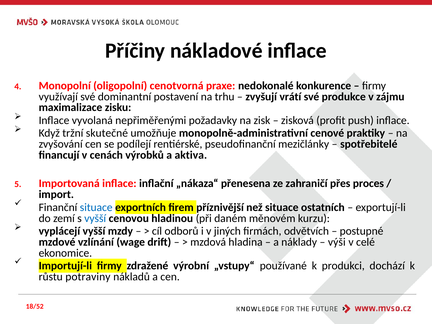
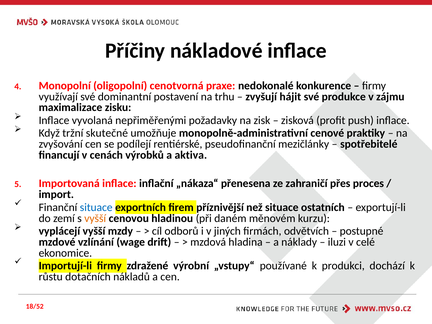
vrátí: vrátí -> hájit
vyšší at (95, 218) colour: blue -> orange
výši: výši -> iluzi
potraviny: potraviny -> dotačních
